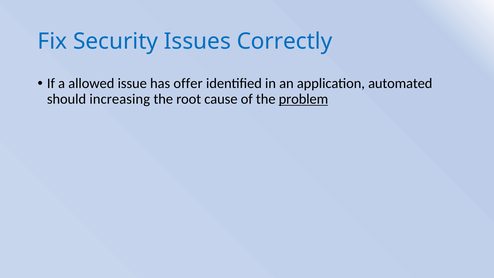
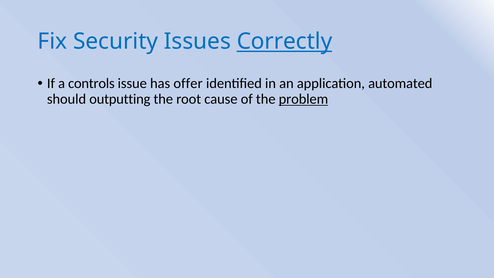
Correctly underline: none -> present
allowed: allowed -> controls
increasing: increasing -> outputting
